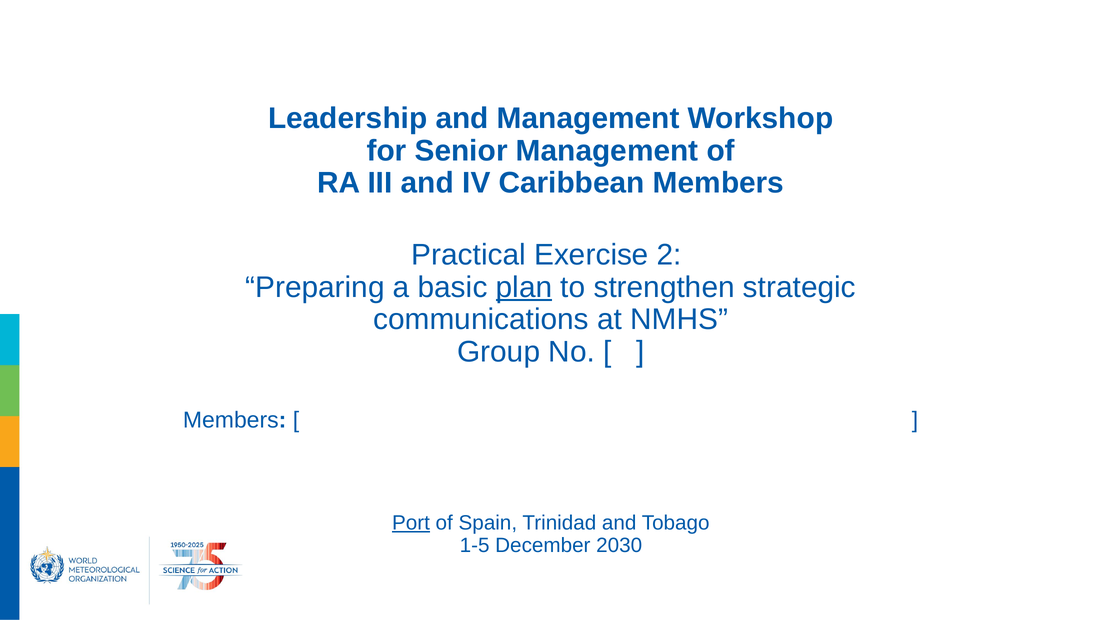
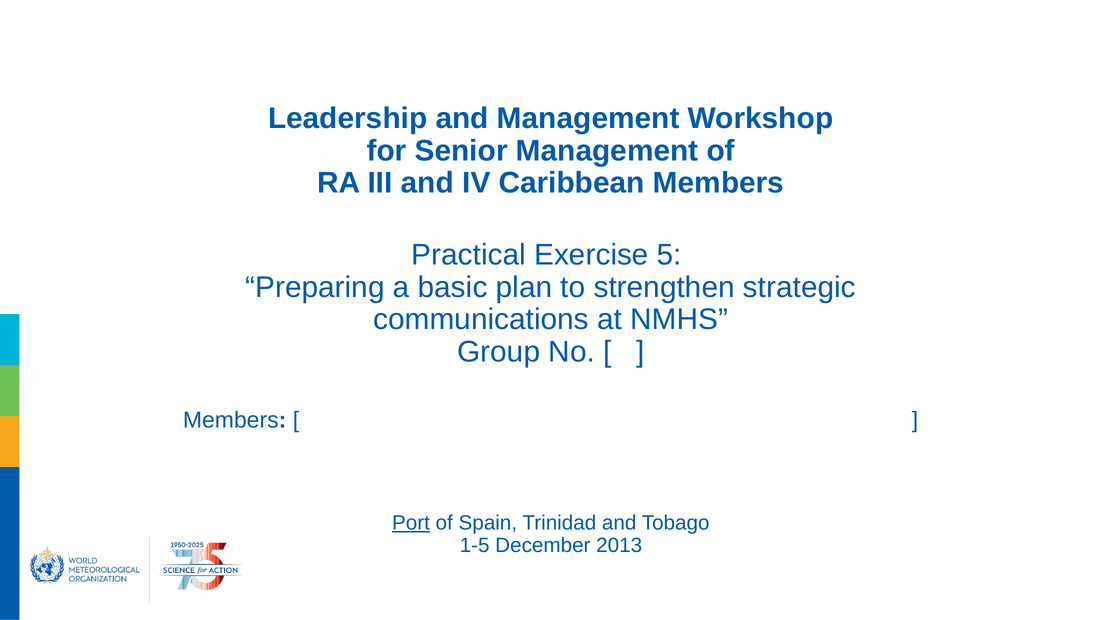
2: 2 -> 5
plan underline: present -> none
2030: 2030 -> 2013
